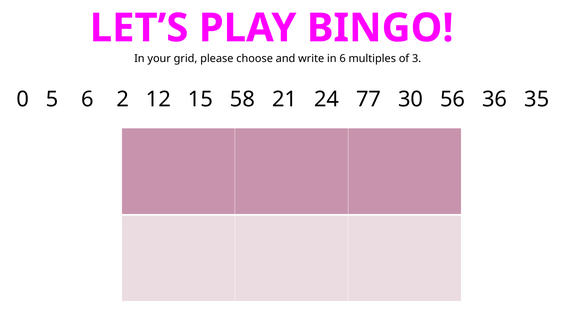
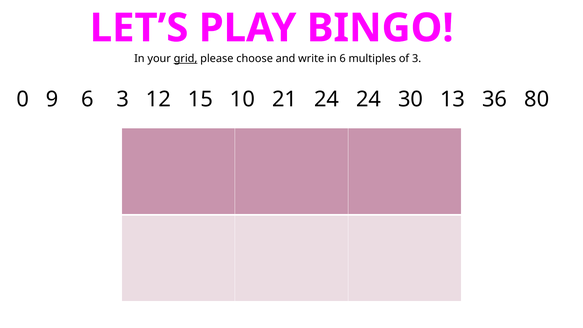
grid underline: none -> present
5: 5 -> 9
6 2: 2 -> 3
58: 58 -> 10
24 77: 77 -> 24
56: 56 -> 13
35: 35 -> 80
